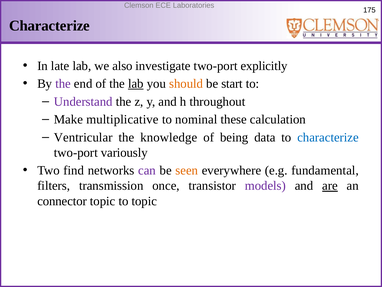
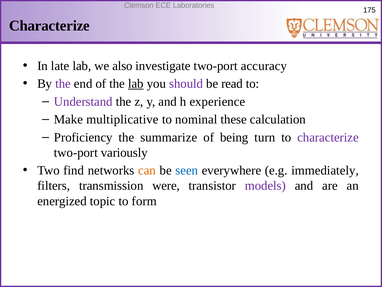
explicitly: explicitly -> accuracy
should colour: orange -> purple
start: start -> read
throughout: throughout -> experience
Ventricular: Ventricular -> Proficiency
knowledge: knowledge -> summarize
data: data -> turn
characterize at (328, 137) colour: blue -> purple
can colour: purple -> orange
seen colour: orange -> blue
fundamental: fundamental -> immediately
once: once -> were
are underline: present -> none
connector: connector -> energized
to topic: topic -> form
